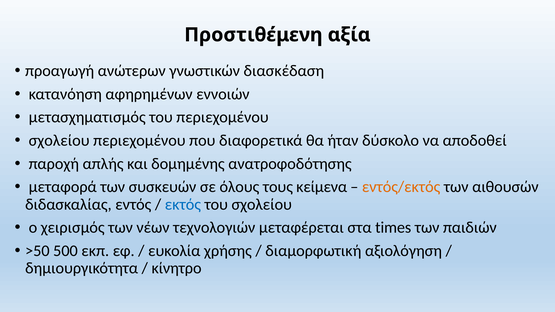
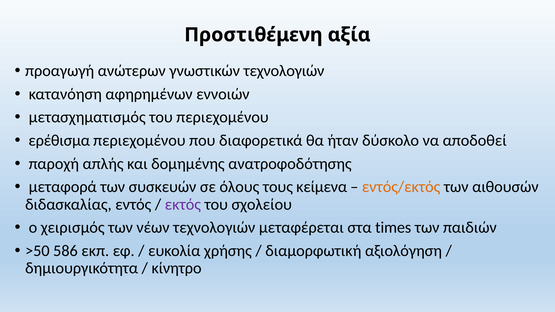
γνωστικών διασκέδαση: διασκέδαση -> τεχνολογιών
σχολείου at (59, 141): σχολείου -> ερέθισµα
εκτός colour: blue -> purple
500: 500 -> 586
